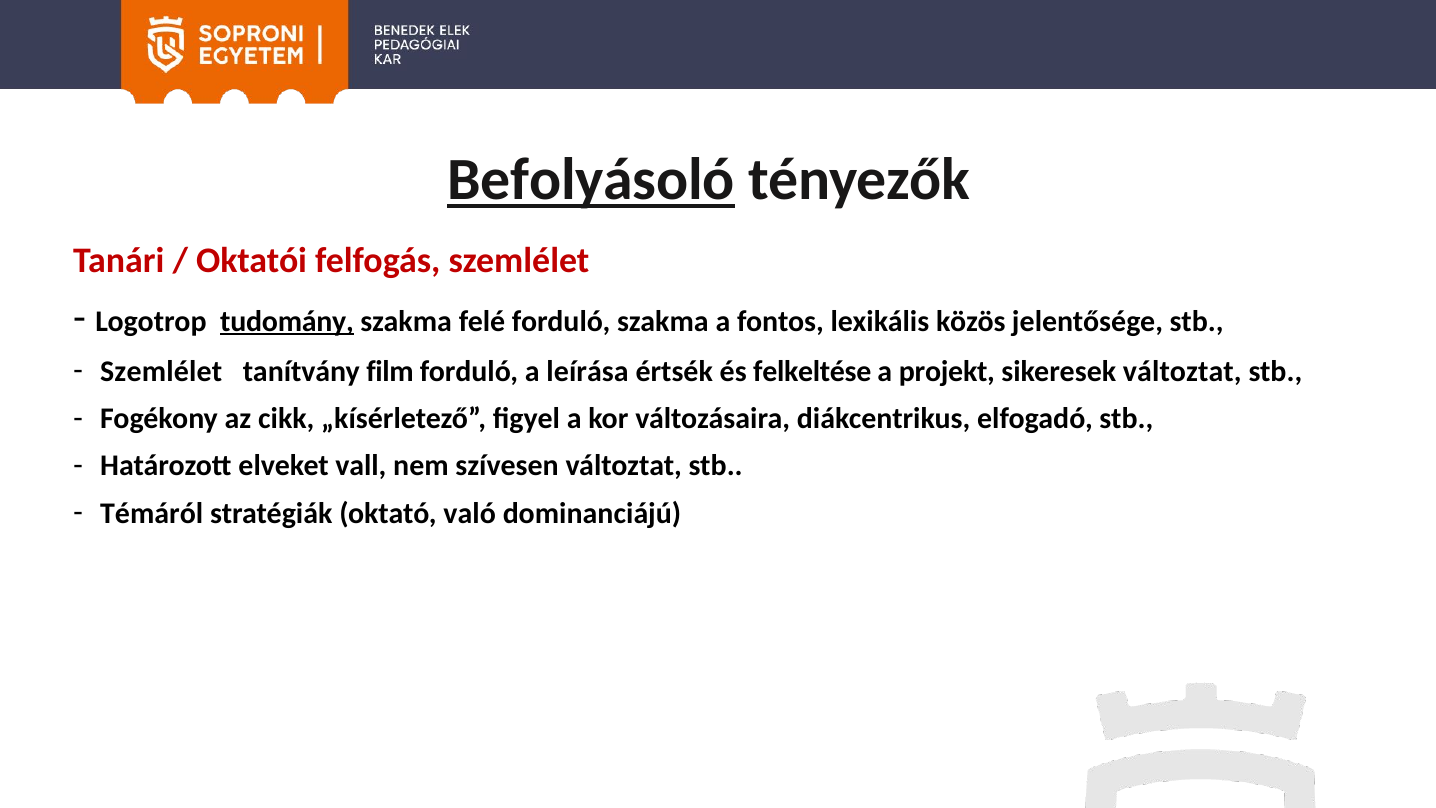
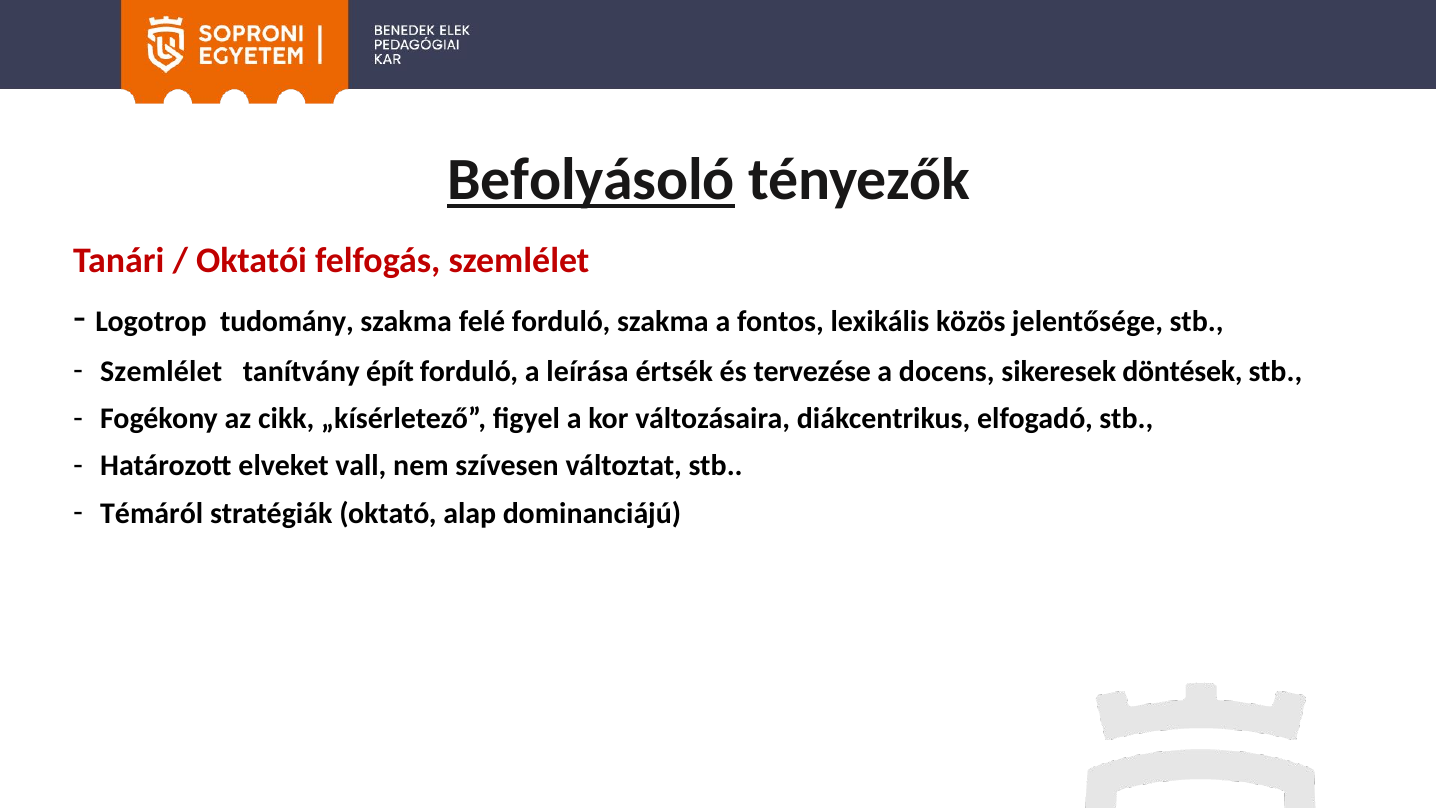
tudomány underline: present -> none
film: film -> épít
felkeltése: felkeltése -> tervezése
projekt: projekt -> docens
sikeresek változtat: változtat -> döntések
való: való -> alap
